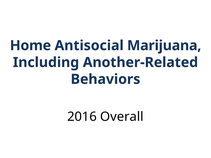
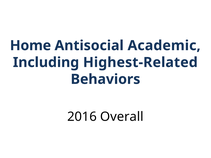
Marijuana: Marijuana -> Academic
Another-Related: Another-Related -> Highest-Related
